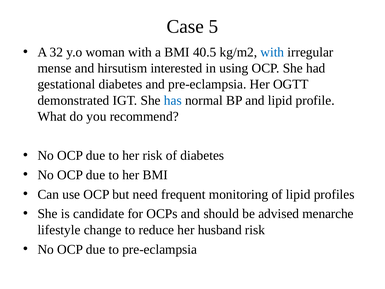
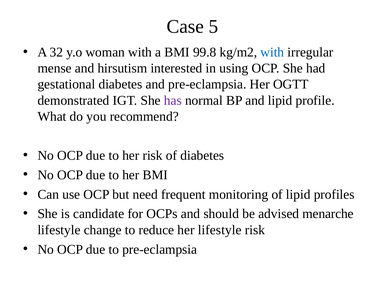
40.5: 40.5 -> 99.8
has colour: blue -> purple
her husband: husband -> lifestyle
